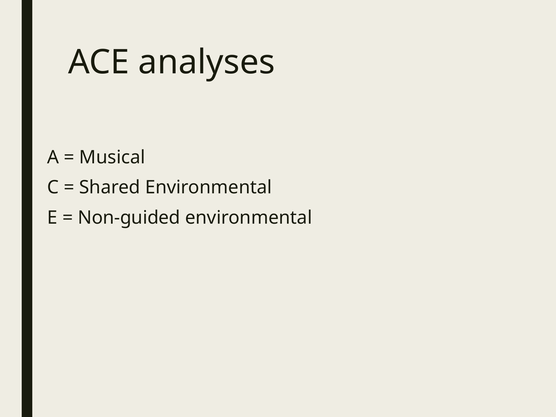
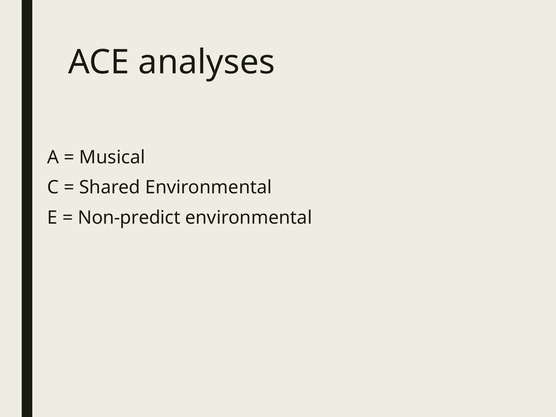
Non-guided: Non-guided -> Non-predict
